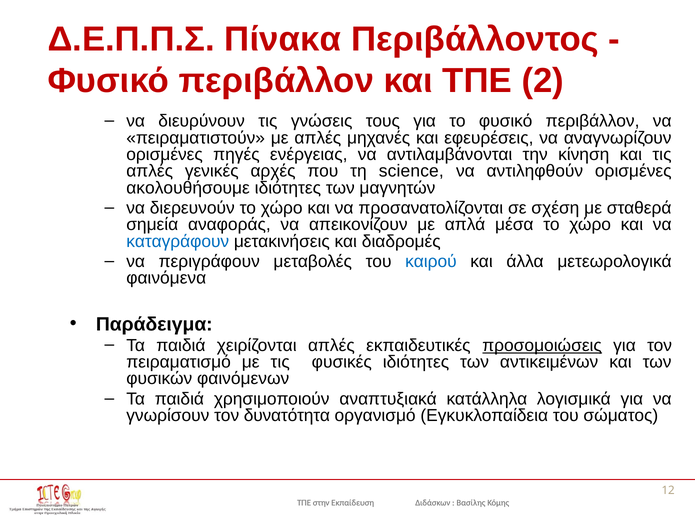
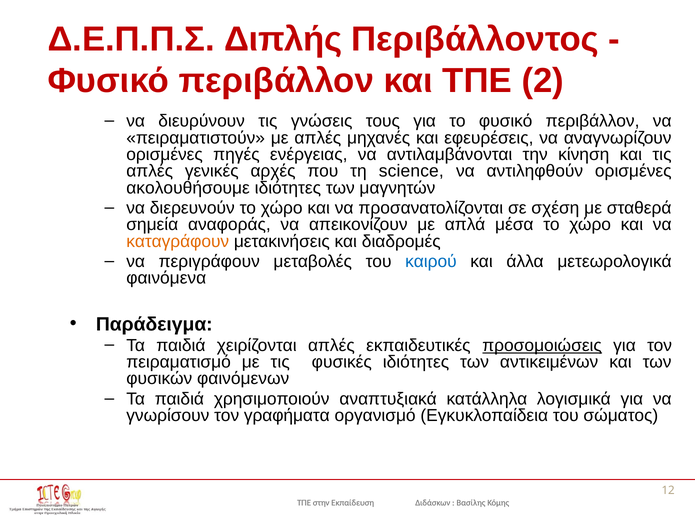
Πίνακα: Πίνακα -> Διπλής
καταγράφουν colour: blue -> orange
δυνατότητα: δυνατότητα -> γραφήματα
